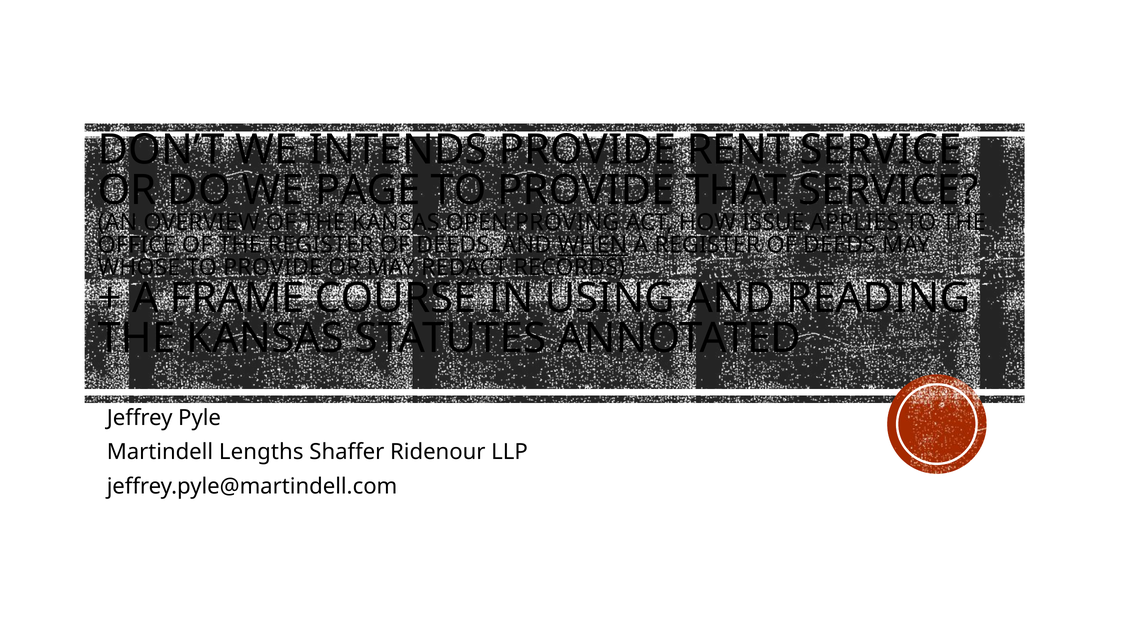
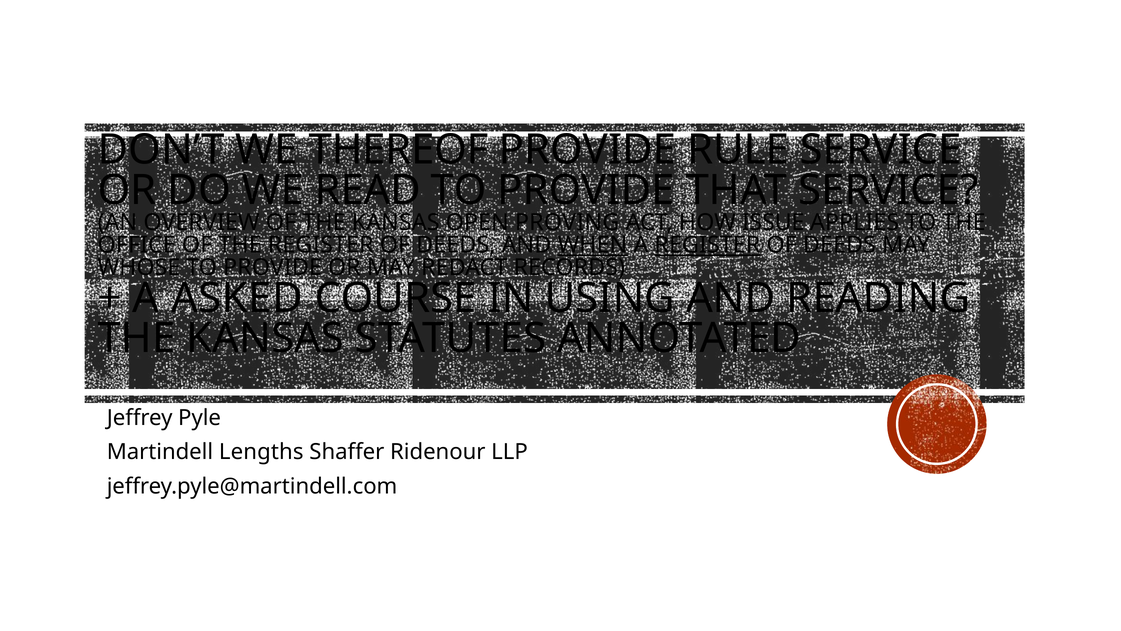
INTENDS: INTENDS -> THEREOF
RENT: RENT -> RULE
PAGE: PAGE -> READ
REGISTER at (707, 245) underline: none -> present
FRAME: FRAME -> ASKED
